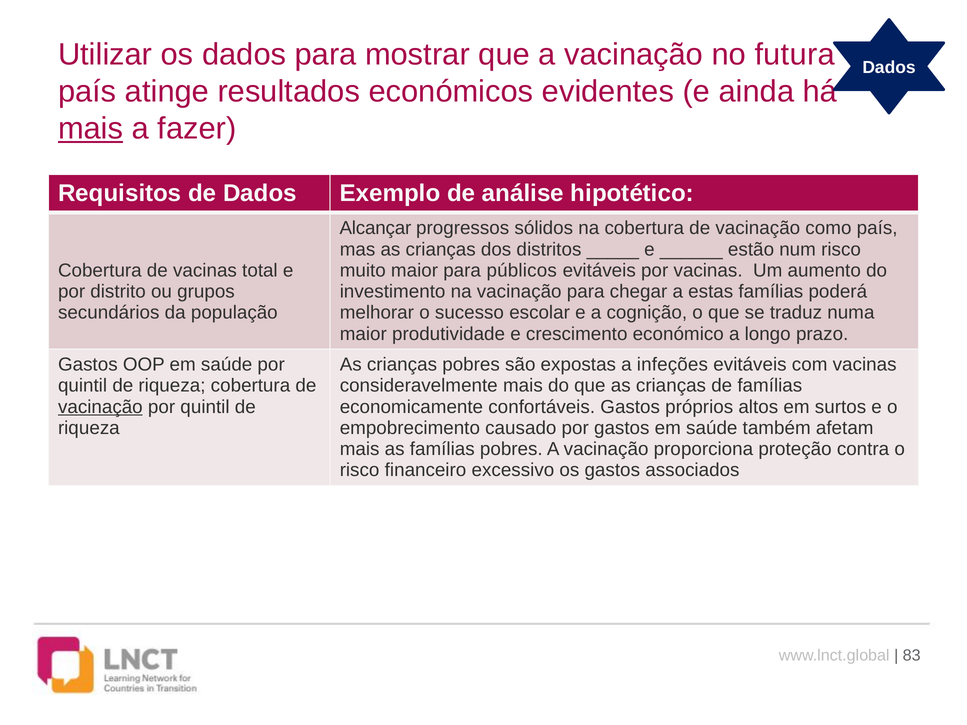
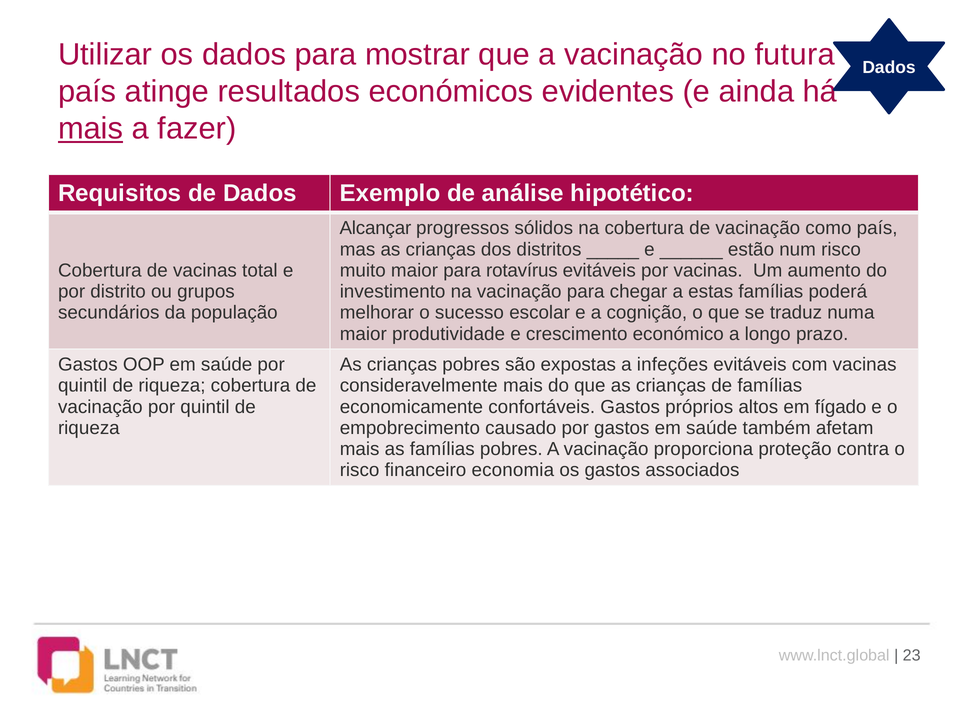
públicos: públicos -> rotavírus
vacinação at (100, 407) underline: present -> none
surtos: surtos -> fígado
excessivo: excessivo -> economia
83: 83 -> 23
